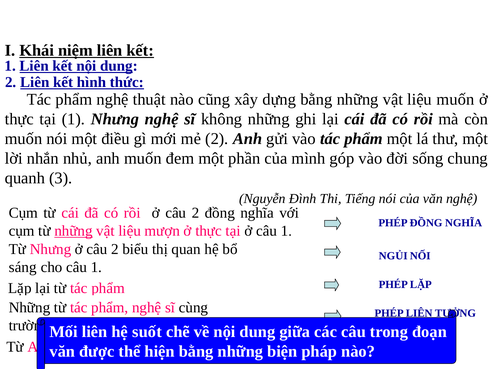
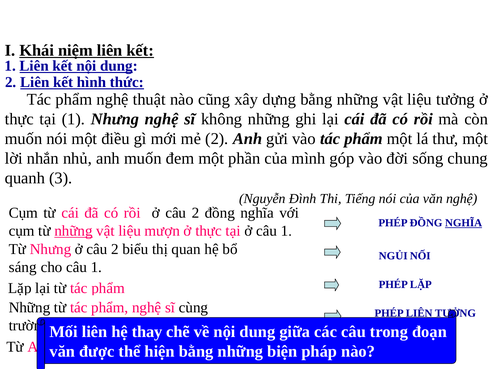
liệu muốn: muốn -> tưởng
NGHĨA at (464, 223) underline: none -> present
hệ suốt: suốt -> thay
